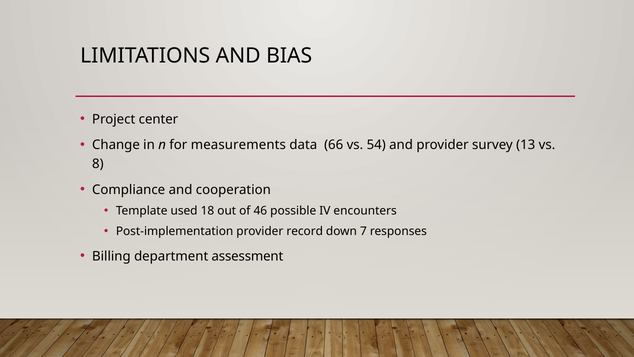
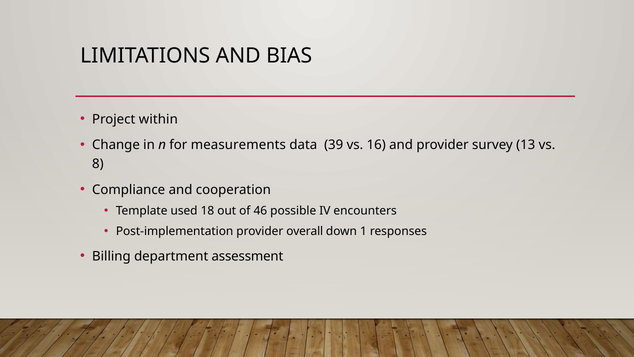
center: center -> within
66: 66 -> 39
54: 54 -> 16
record: record -> overall
7: 7 -> 1
